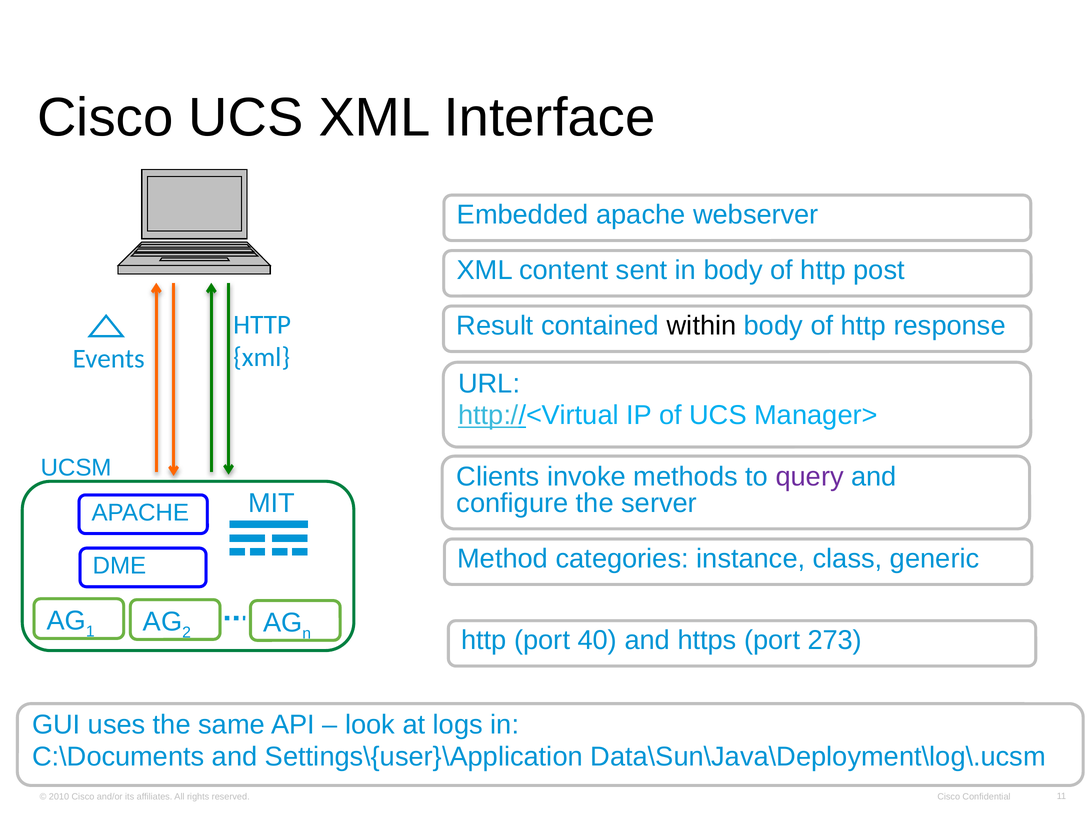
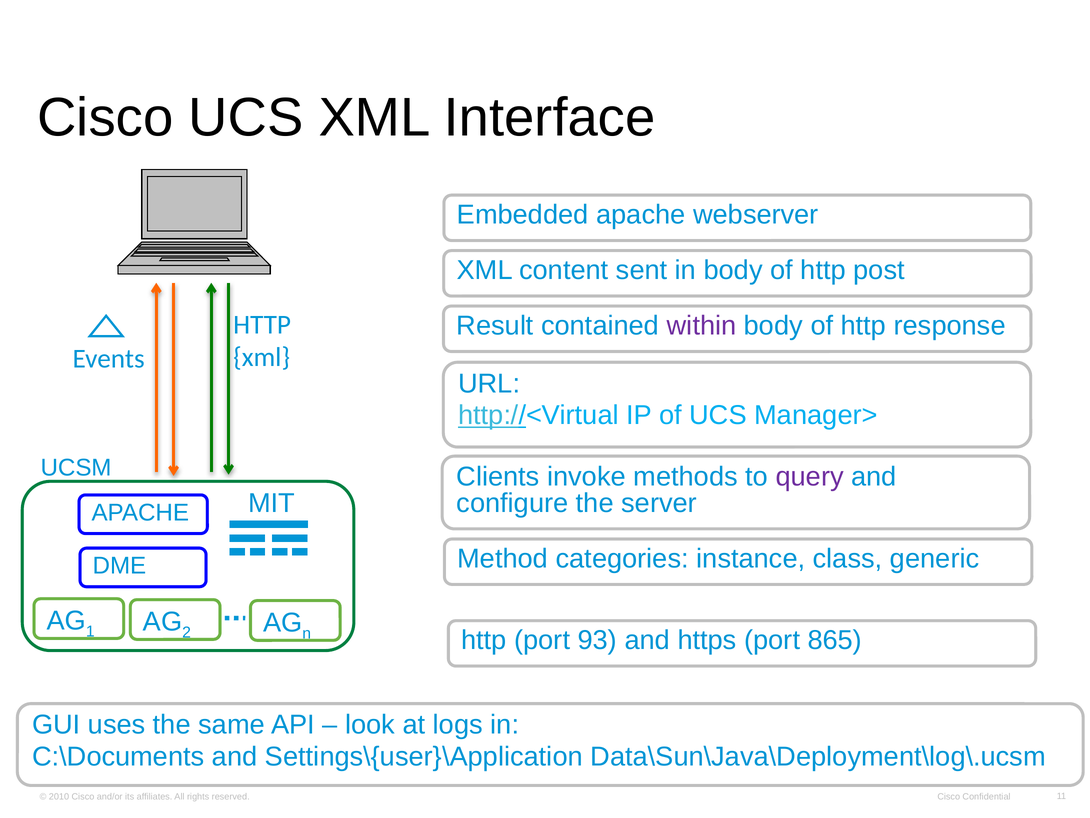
within colour: black -> purple
40: 40 -> 93
273: 273 -> 865
